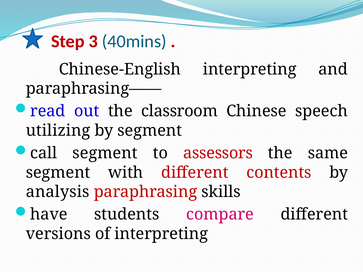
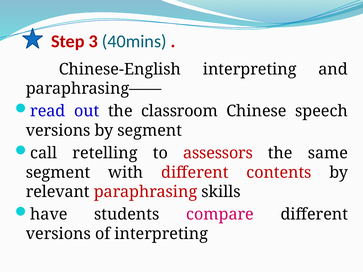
utilizing at (58, 131): utilizing -> versions
call segment: segment -> retelling
analysis: analysis -> relevant
